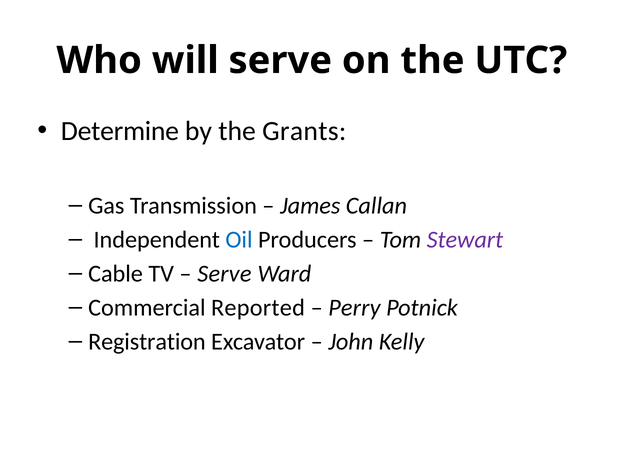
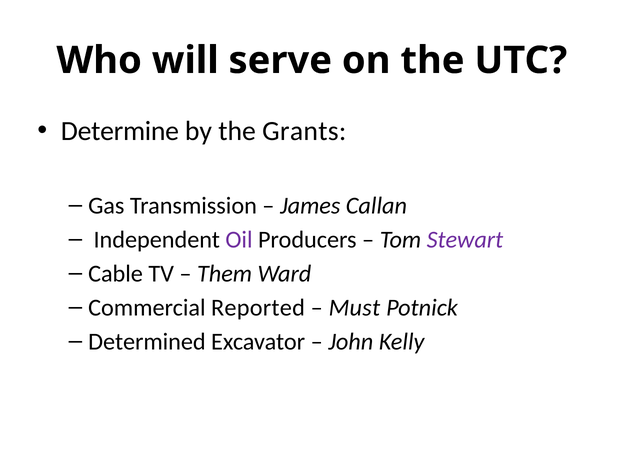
Oil colour: blue -> purple
Serve at (224, 274): Serve -> Them
Perry: Perry -> Must
Registration: Registration -> Determined
